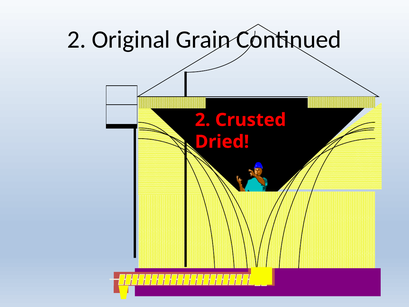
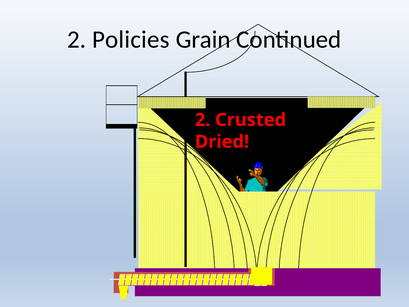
Original: Original -> Policies
